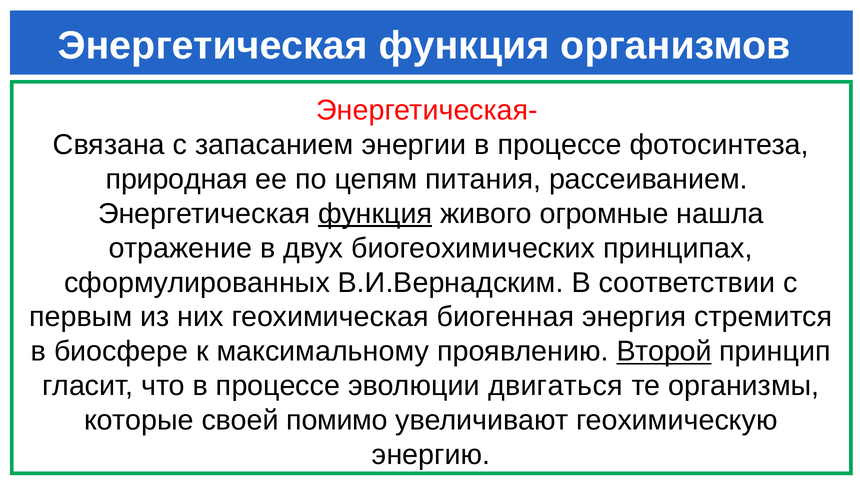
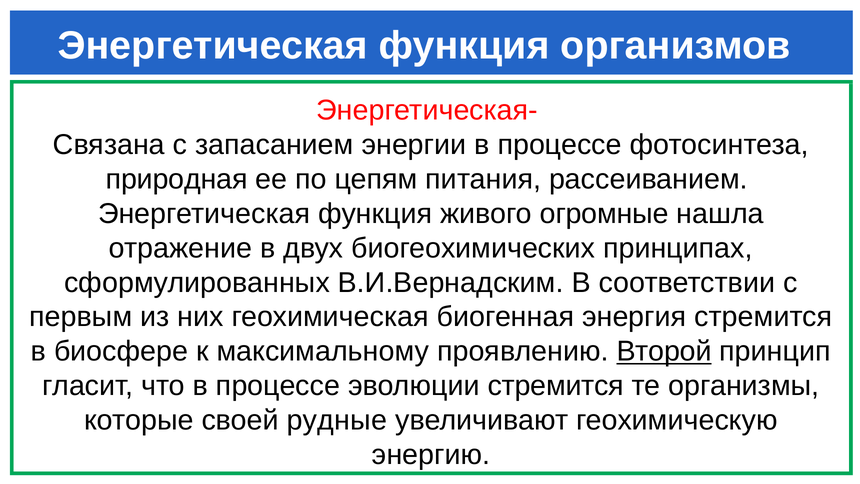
функция at (375, 214) underline: present -> none
эволюции двигаться: двигаться -> стремится
помимо: помимо -> рудные
